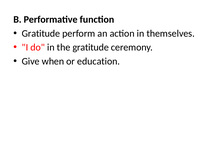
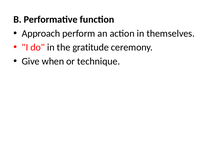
Gratitude at (41, 33): Gratitude -> Approach
education: education -> technique
